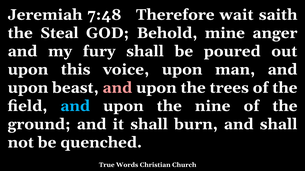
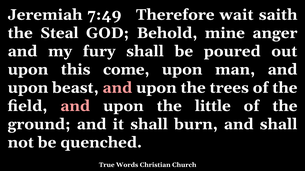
7:48: 7:48 -> 7:49
voice: voice -> come
and at (75, 106) colour: light blue -> pink
nine: nine -> little
